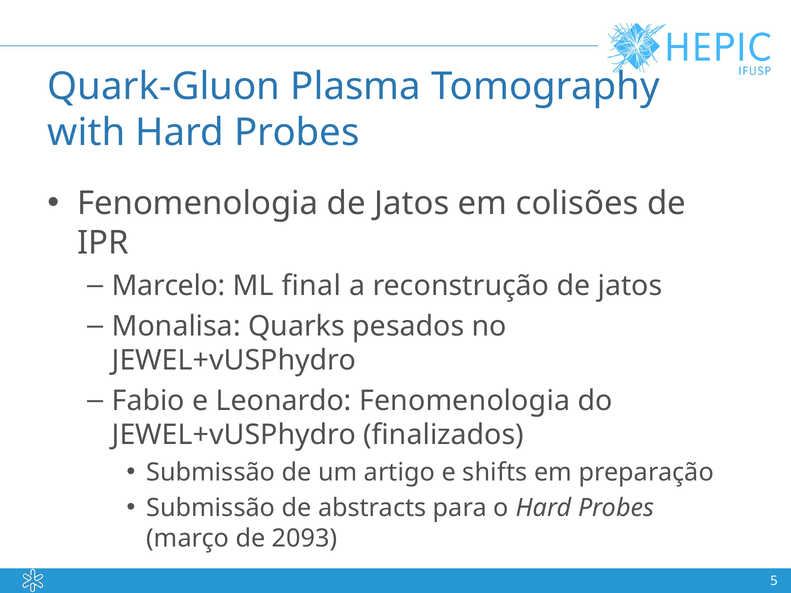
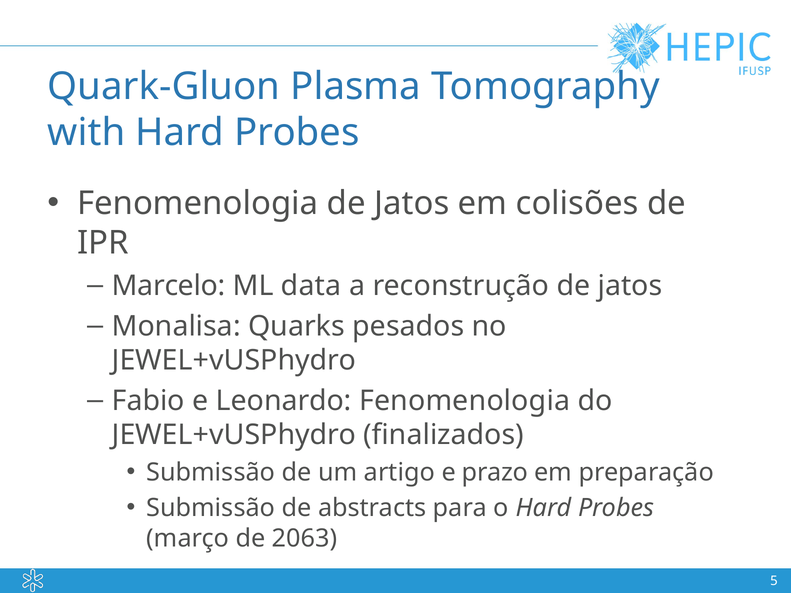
final: final -> data
shifts: shifts -> prazo
2093: 2093 -> 2063
